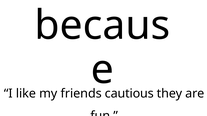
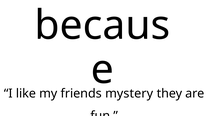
cautious: cautious -> mystery
